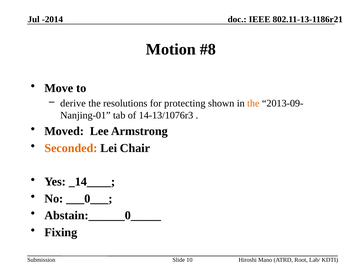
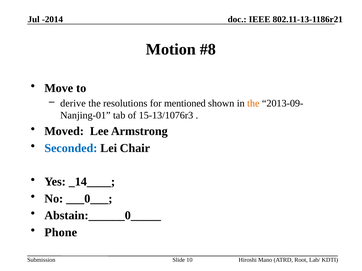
protecting: protecting -> mentioned
14-13/1076r3: 14-13/1076r3 -> 15-13/1076r3
Seconded colour: orange -> blue
Fixing: Fixing -> Phone
